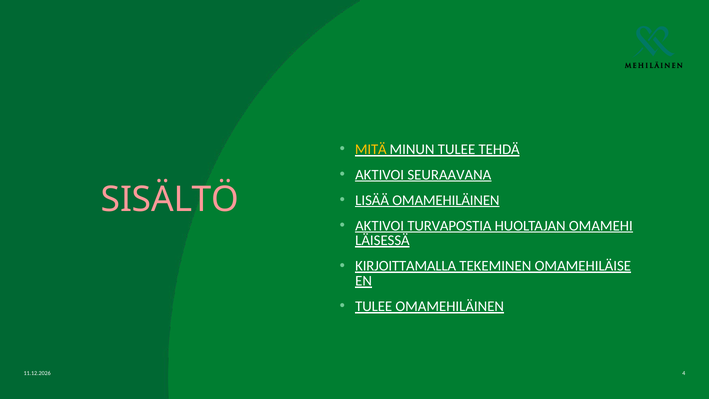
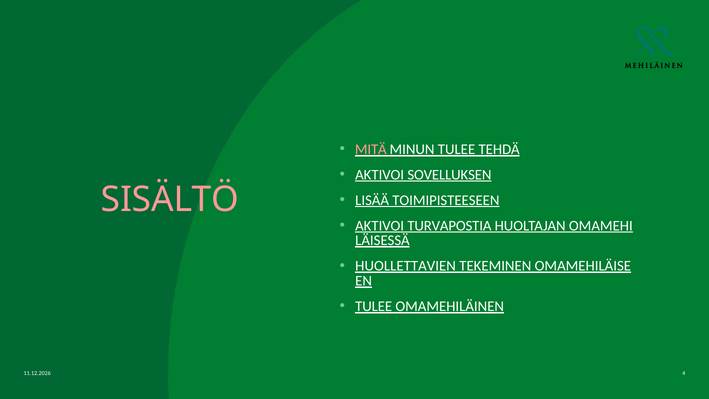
MITÄ colour: yellow -> pink
SEURAAVANA: SEURAAVANA -> SOVELLUKSEN
LISÄÄ OMAMEHILÄINEN: OMAMEHILÄINEN -> TOIMIPISTEESEEN
KIRJOITTAMALLA: KIRJOITTAMALLA -> HUOLLETTAVIEN
